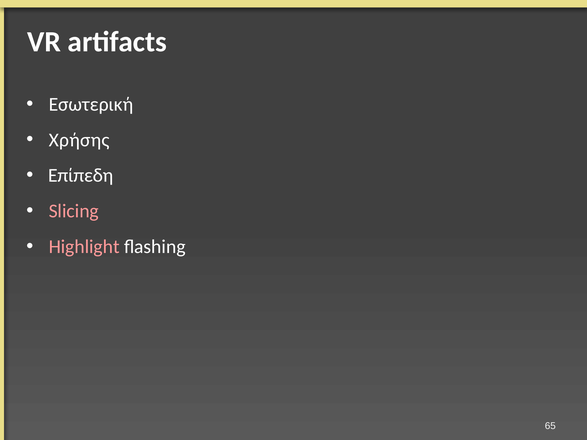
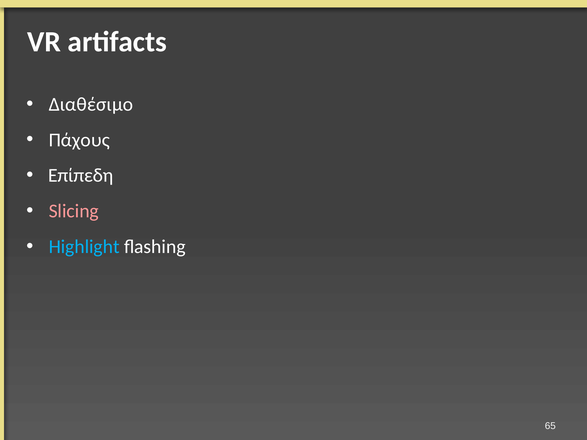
Εσωτερική: Εσωτερική -> Διαθέσιμο
Χρήσης: Χρήσης -> Πάχους
Highlight colour: pink -> light blue
